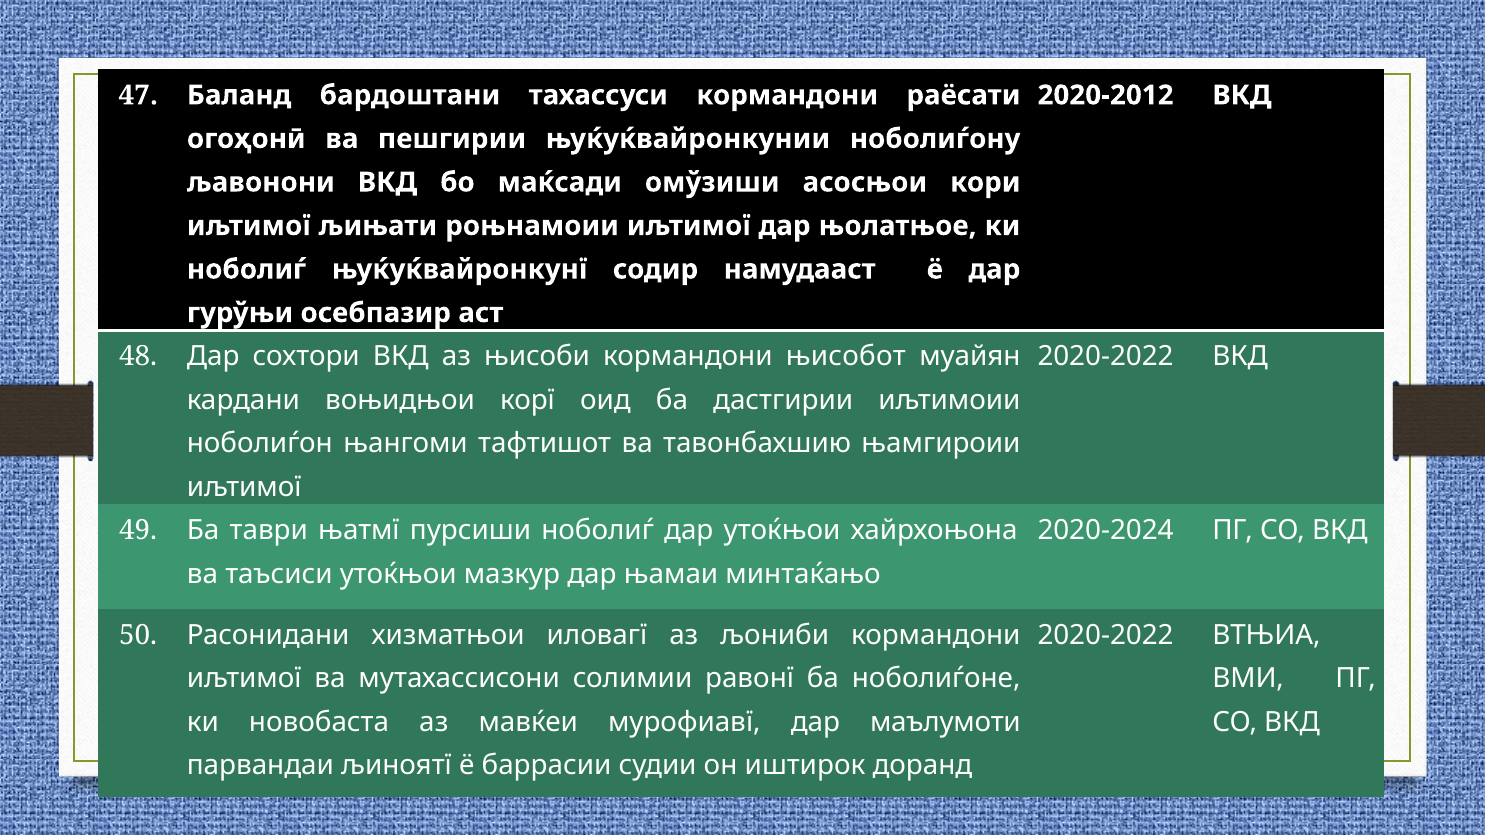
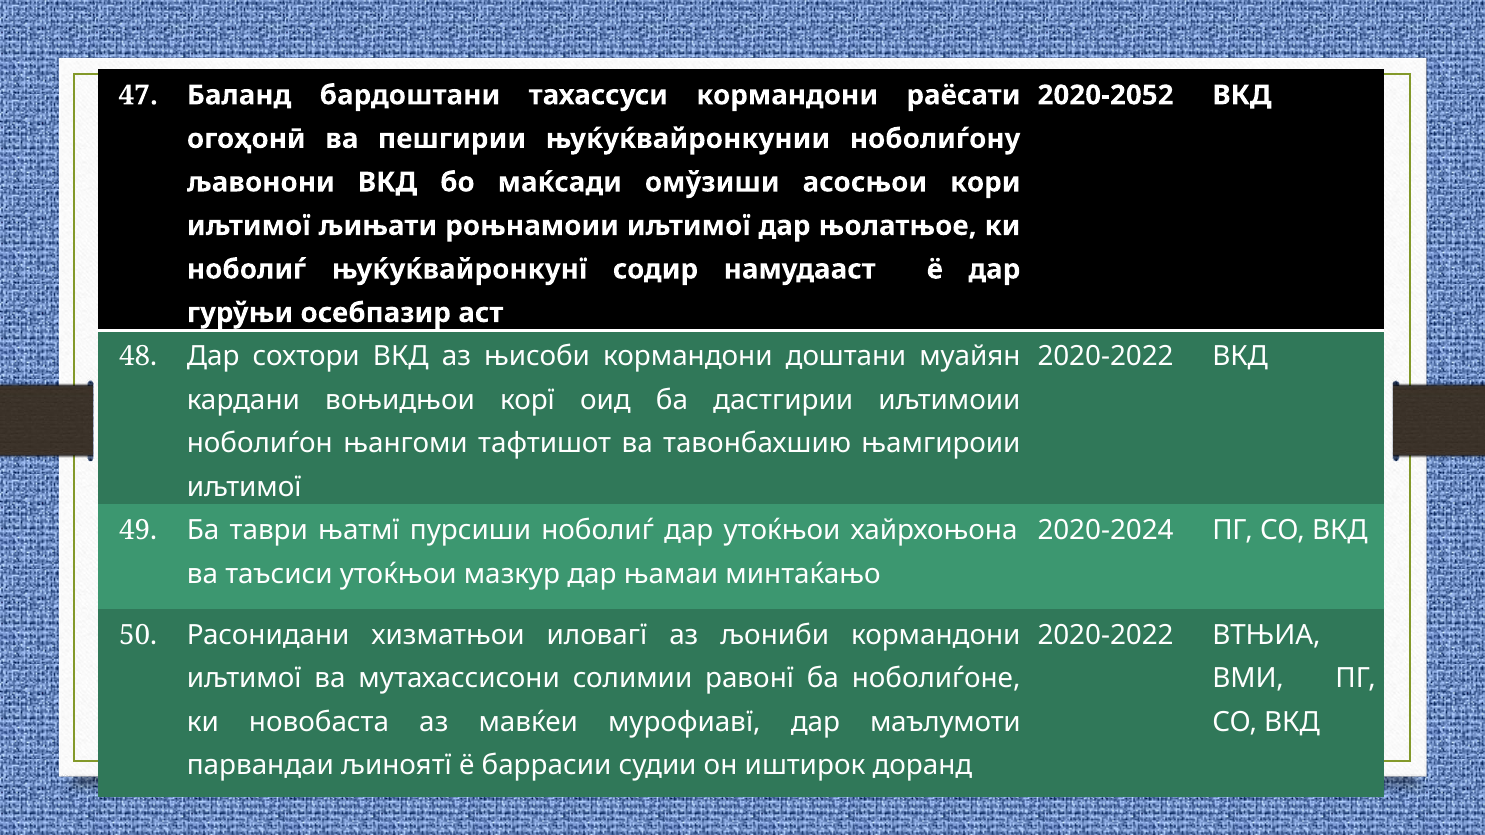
2020-2012: 2020-2012 -> 2020-2052
њисобот: њисобот -> доштани
